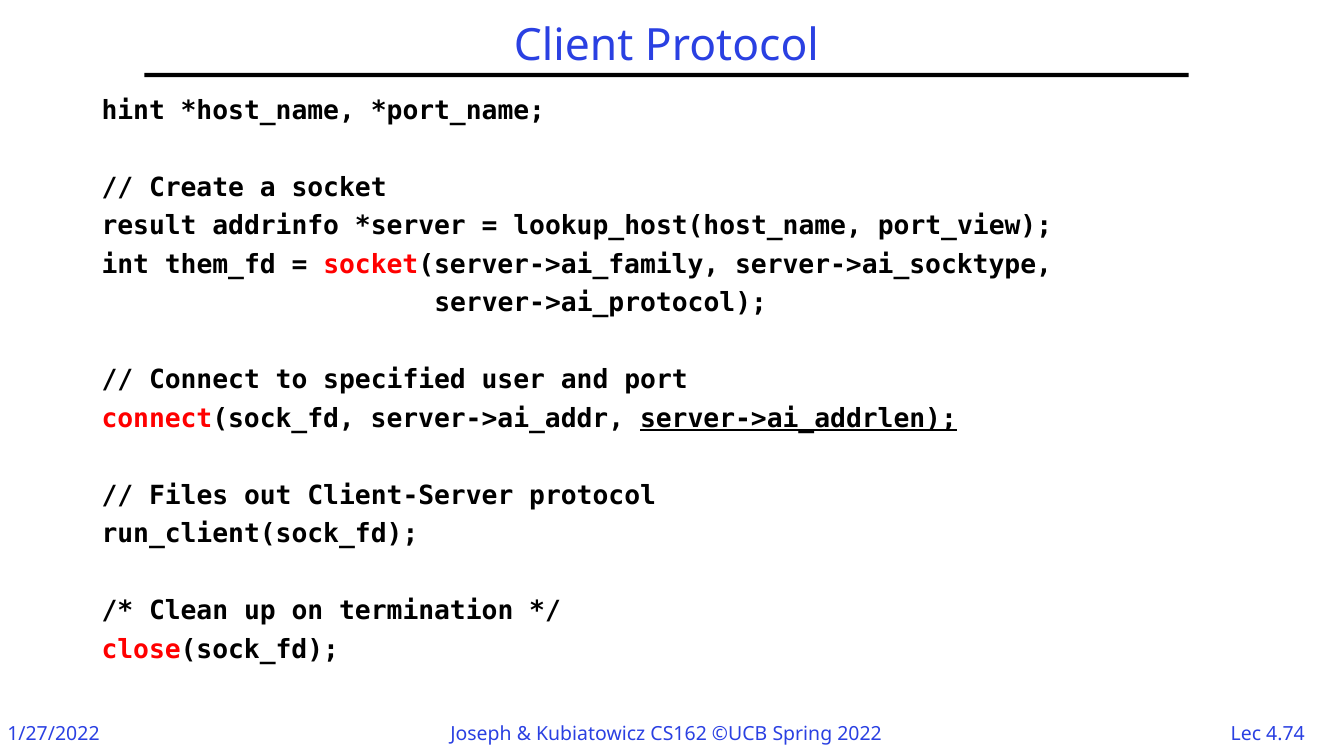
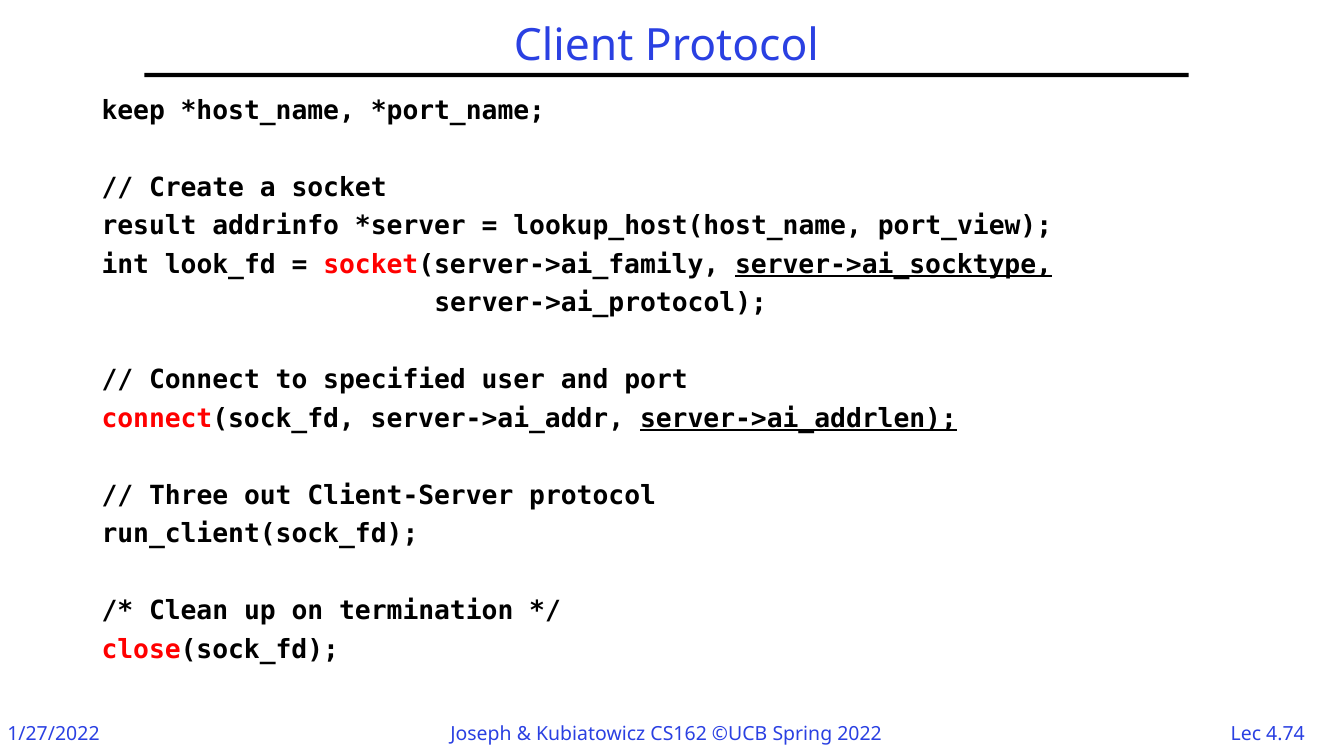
hint: hint -> keep
them_fd: them_fd -> look_fd
server->ai_socktype underline: none -> present
Files: Files -> Three
